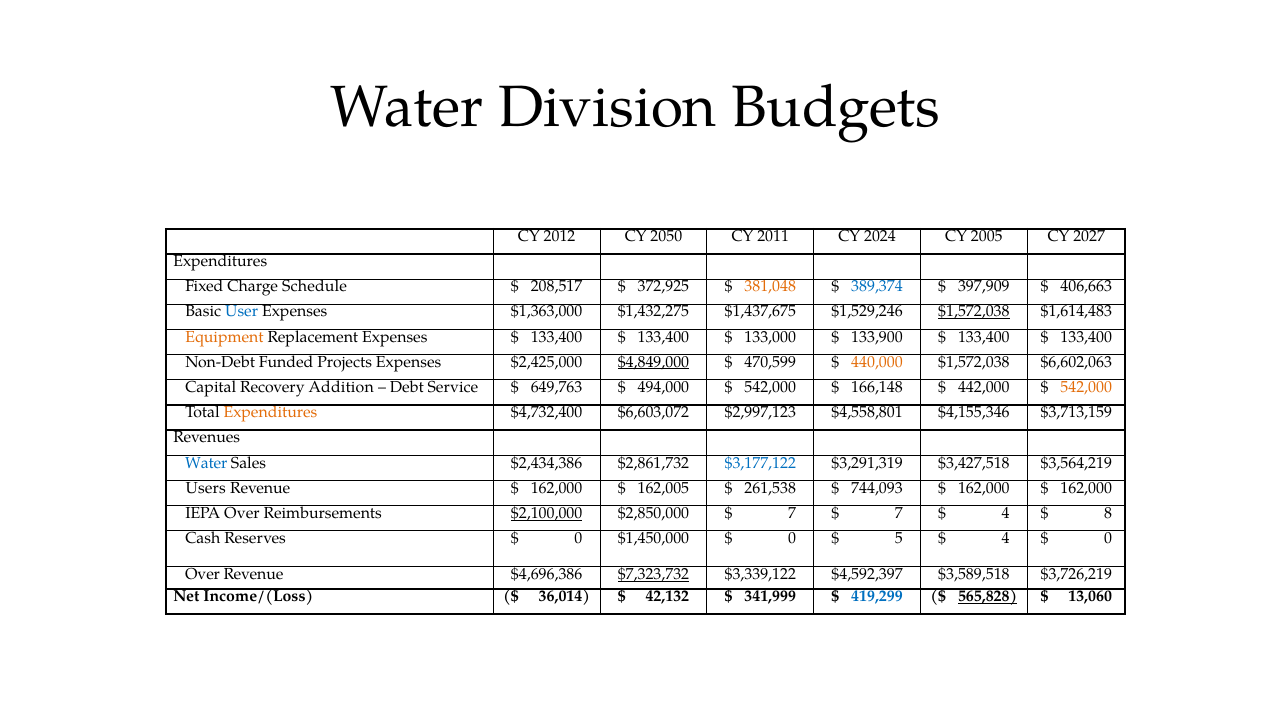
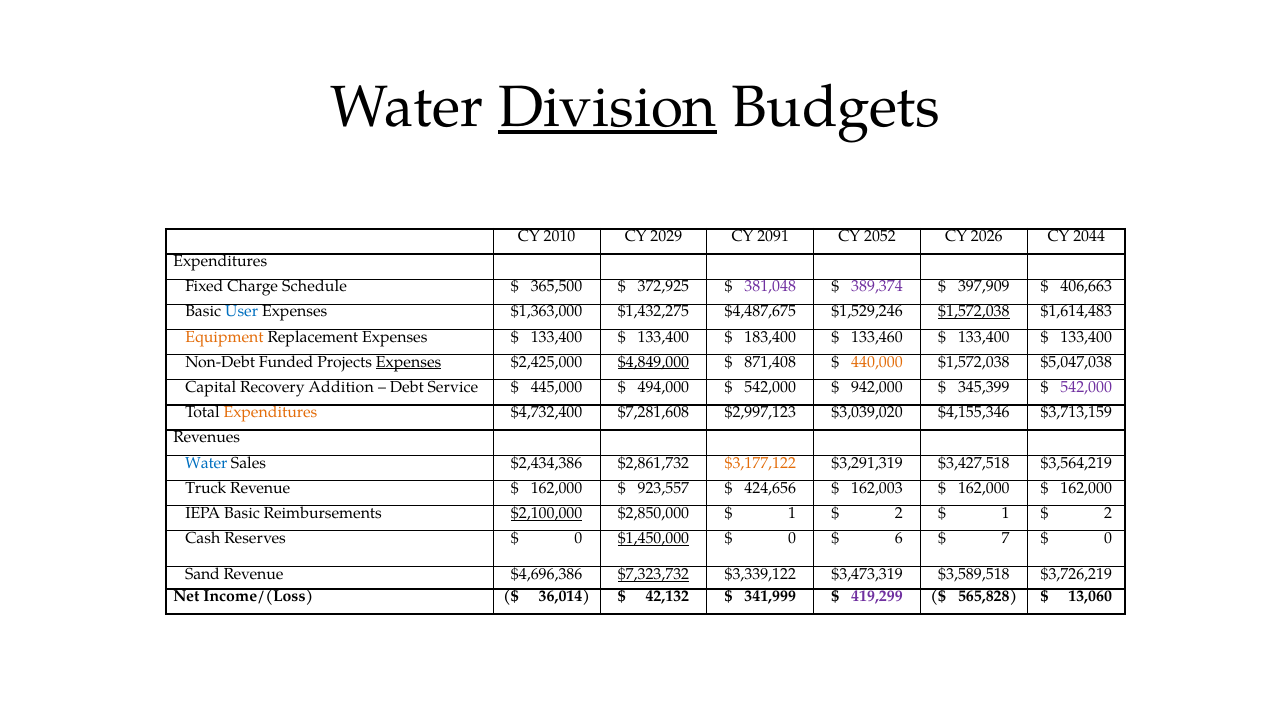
Division underline: none -> present
2012: 2012 -> 2010
2050: 2050 -> 2029
2011: 2011 -> 2091
2024: 2024 -> 2052
2005: 2005 -> 2026
2027: 2027 -> 2044
208,517: 208,517 -> 365,500
381,048 colour: orange -> purple
389,374 colour: blue -> purple
$1,437,675: $1,437,675 -> $4,487,675
133,000: 133,000 -> 183,400
133,900: 133,900 -> 133,460
Expenses at (409, 362) underline: none -> present
470,599: 470,599 -> 871,408
$6,602,063: $6,602,063 -> $5,047,038
649,763: 649,763 -> 445,000
166,148: 166,148 -> 942,000
442,000: 442,000 -> 345,399
542,000 at (1086, 387) colour: orange -> purple
$6,603,072: $6,603,072 -> $7,281,608
$4,558,801: $4,558,801 -> $3,039,020
$3,177,122 colour: blue -> orange
Users: Users -> Truck
162,005: 162,005 -> 923,557
261,538: 261,538 -> 424,656
744,093: 744,093 -> 162,003
IEPA Over: Over -> Basic
7 at (792, 513): 7 -> 1
7 at (899, 513): 7 -> 2
4 at (1006, 513): 4 -> 1
8 at (1108, 513): 8 -> 2
$1,450,000 underline: none -> present
5: 5 -> 6
4 at (1006, 538): 4 -> 7
Over at (203, 574): Over -> Sand
$4,592,397: $4,592,397 -> $3,473,319
419,299 colour: blue -> purple
565,828 underline: present -> none
